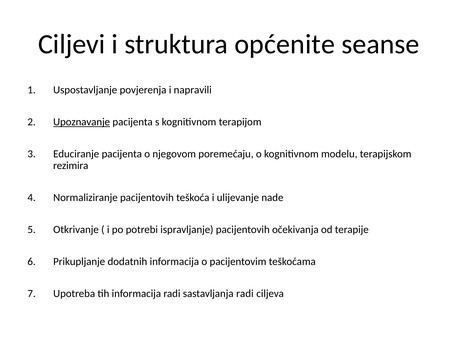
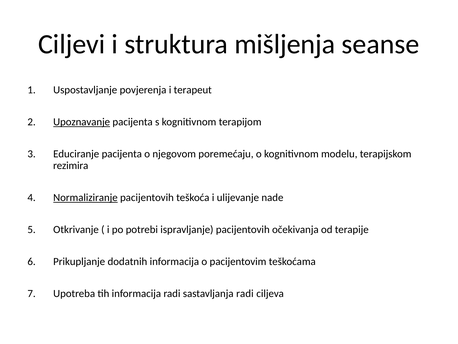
općenite: općenite -> mišljenja
napravili: napravili -> terapeut
Normaliziranje underline: none -> present
